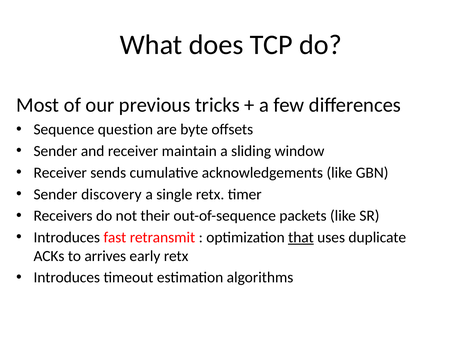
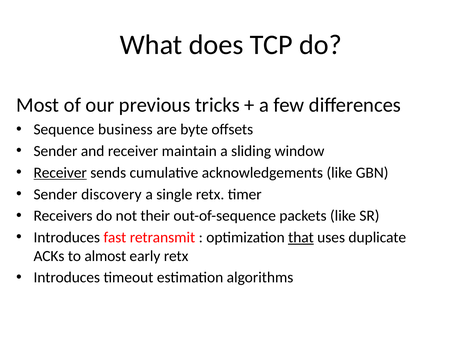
question: question -> business
Receiver at (60, 172) underline: none -> present
arrives: arrives -> almost
